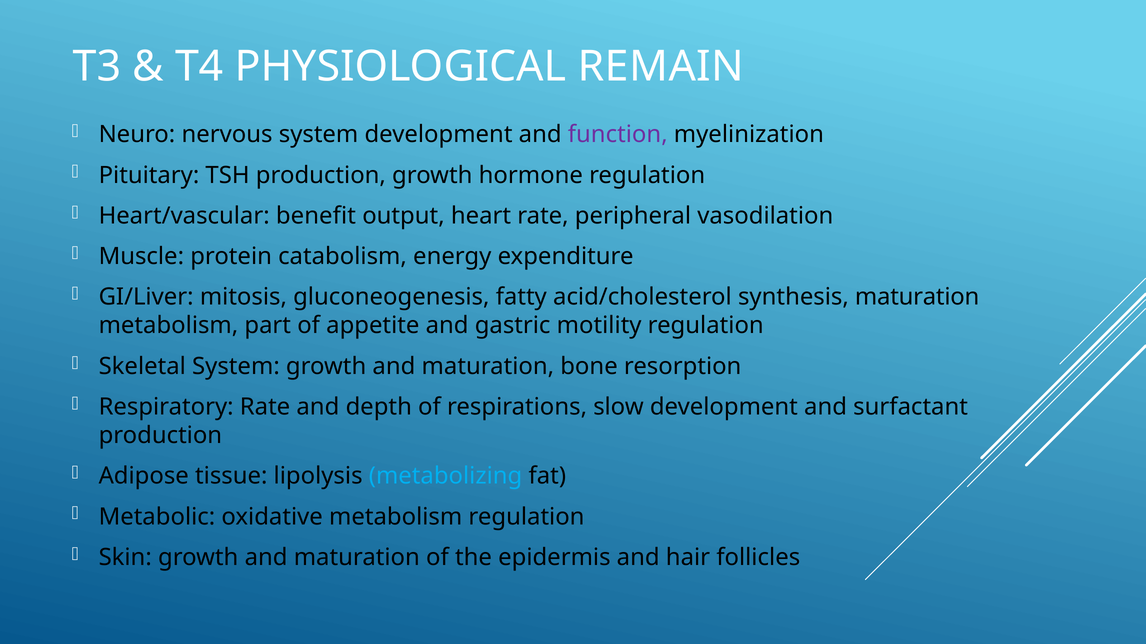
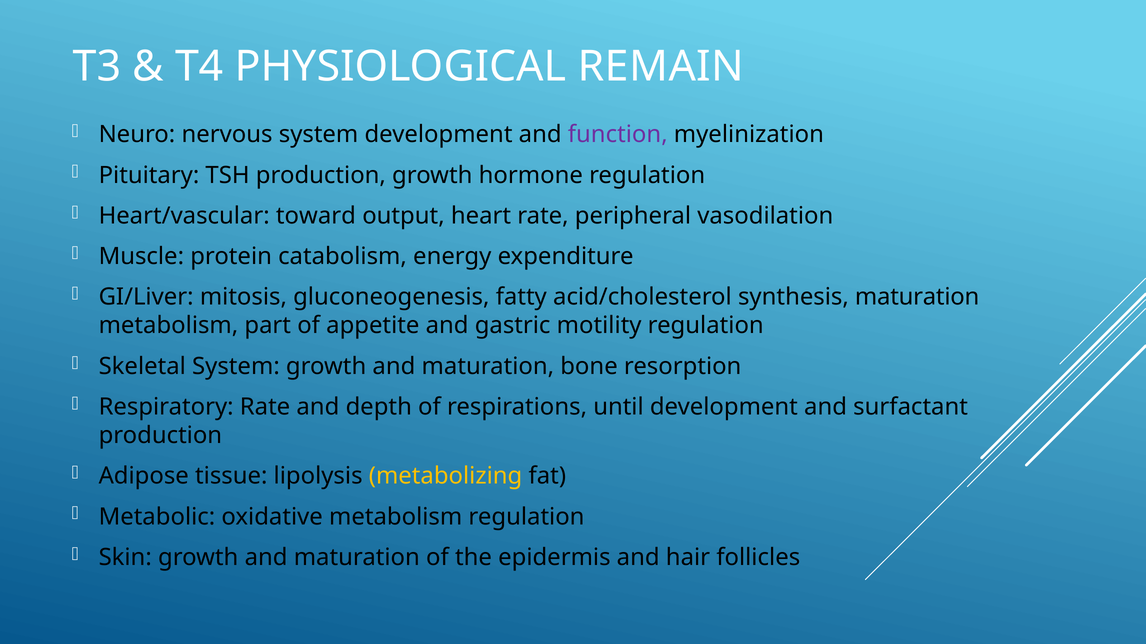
benefit: benefit -> toward
slow: slow -> until
metabolizing colour: light blue -> yellow
